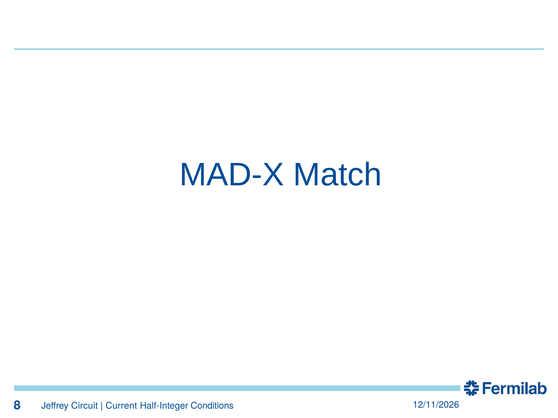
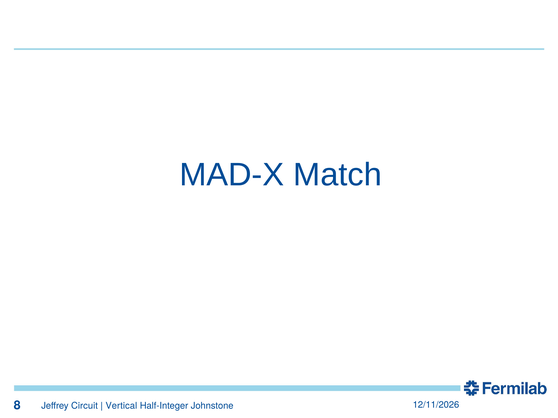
Current: Current -> Vertical
Conditions: Conditions -> Johnstone
